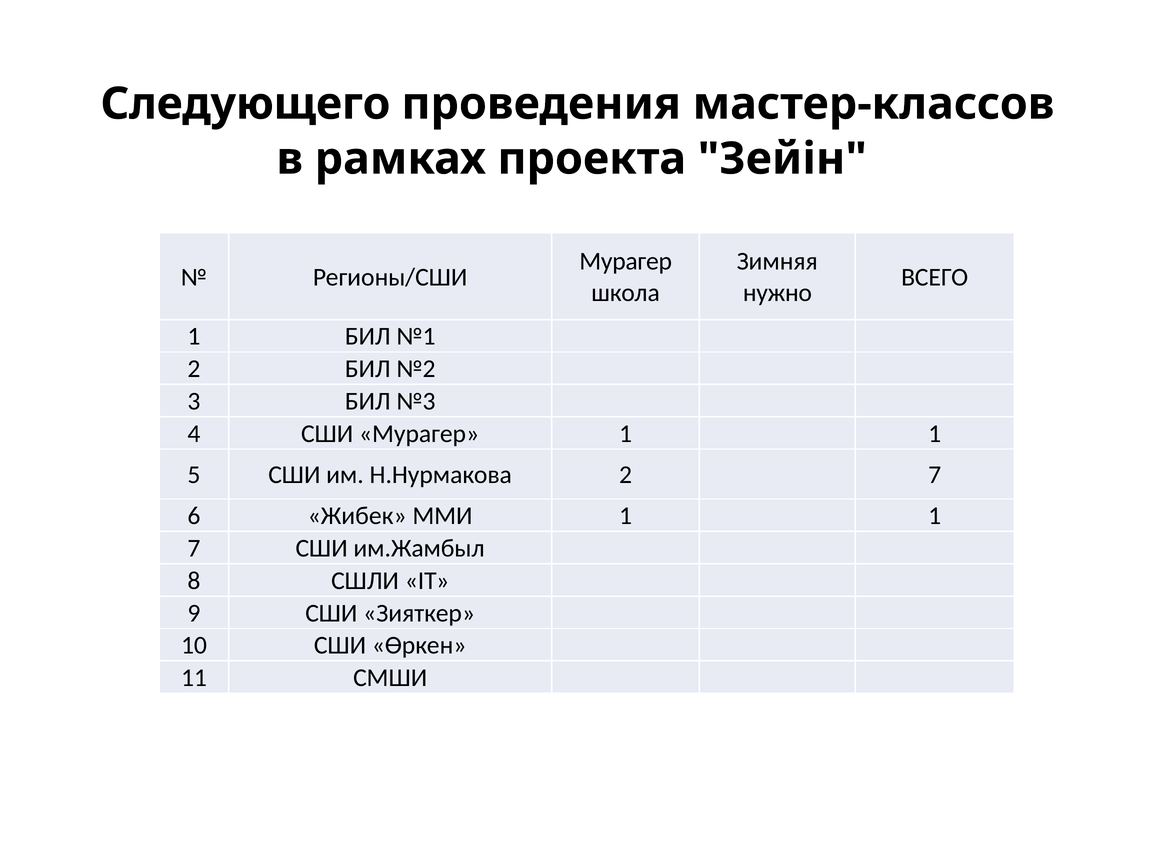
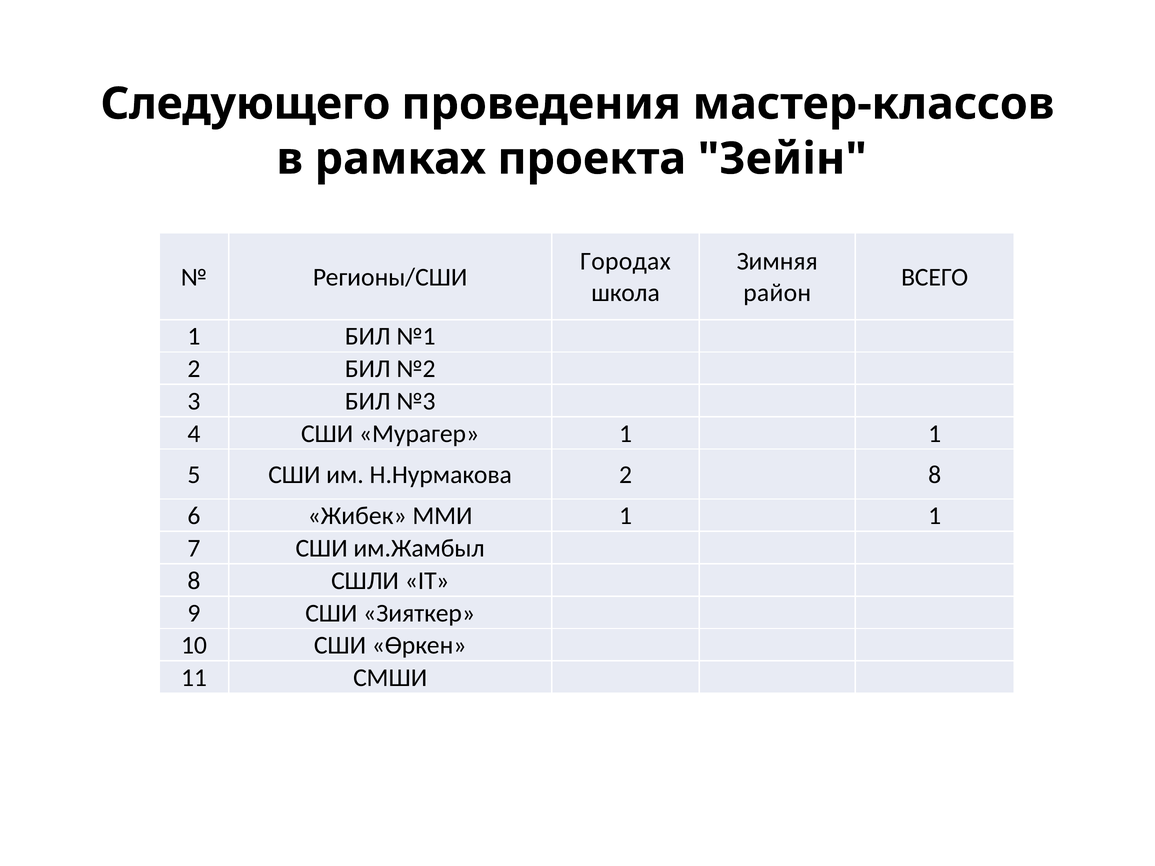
Мурагер at (626, 261): Мурагер -> Городах
нужно: нужно -> район
2 7: 7 -> 8
